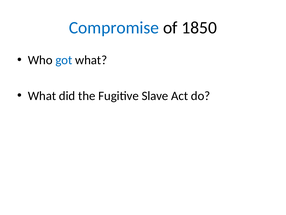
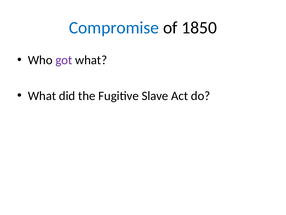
got colour: blue -> purple
